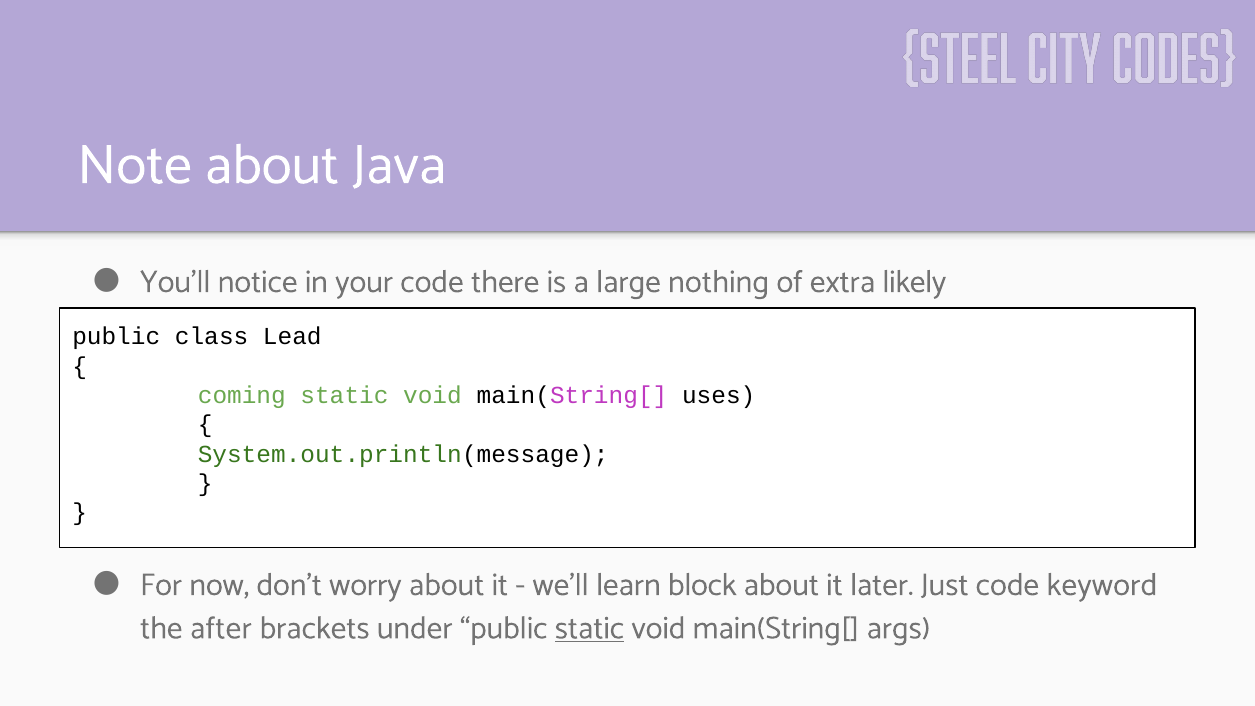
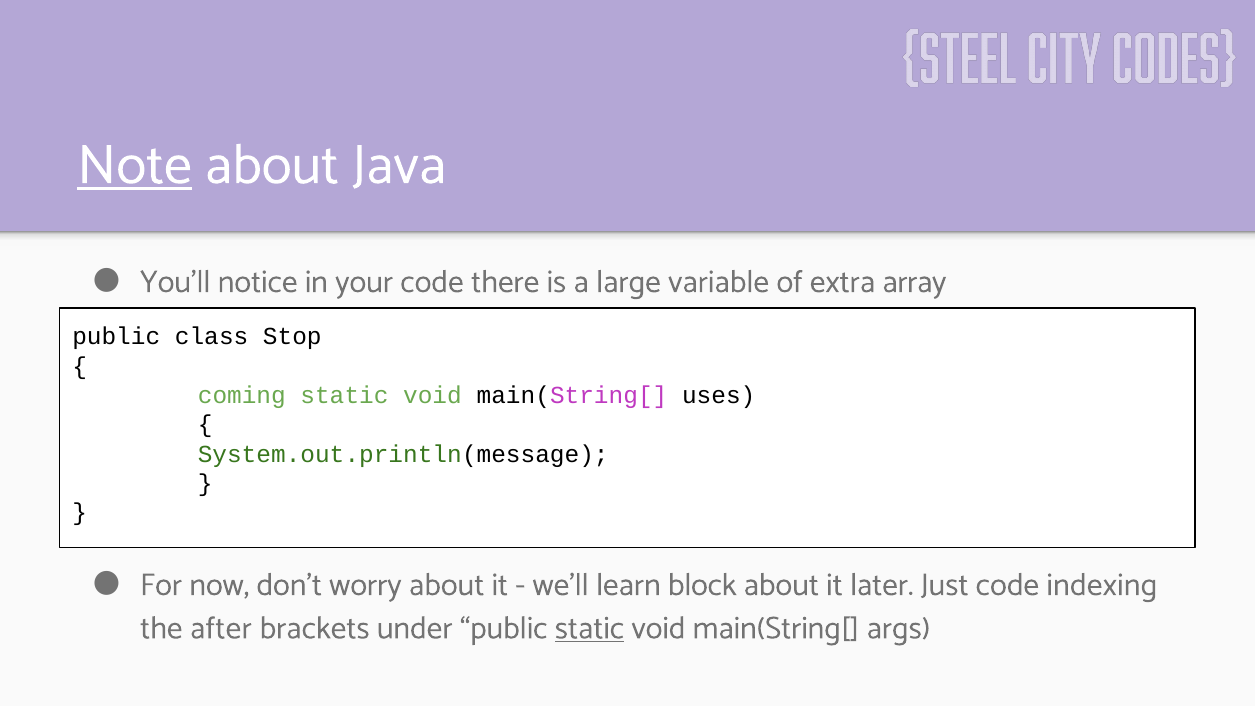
Note underline: none -> present
nothing: nothing -> variable
likely: likely -> array
Lead: Lead -> Stop
keyword: keyword -> indexing
